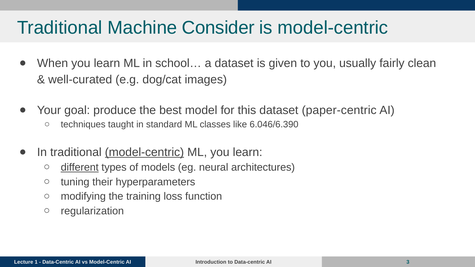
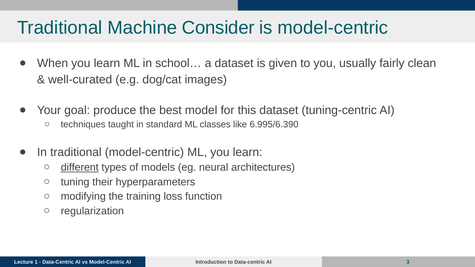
paper-centric: paper-centric -> tuning-centric
6.046/6.390: 6.046/6.390 -> 6.995/6.390
model-centric at (144, 152) underline: present -> none
